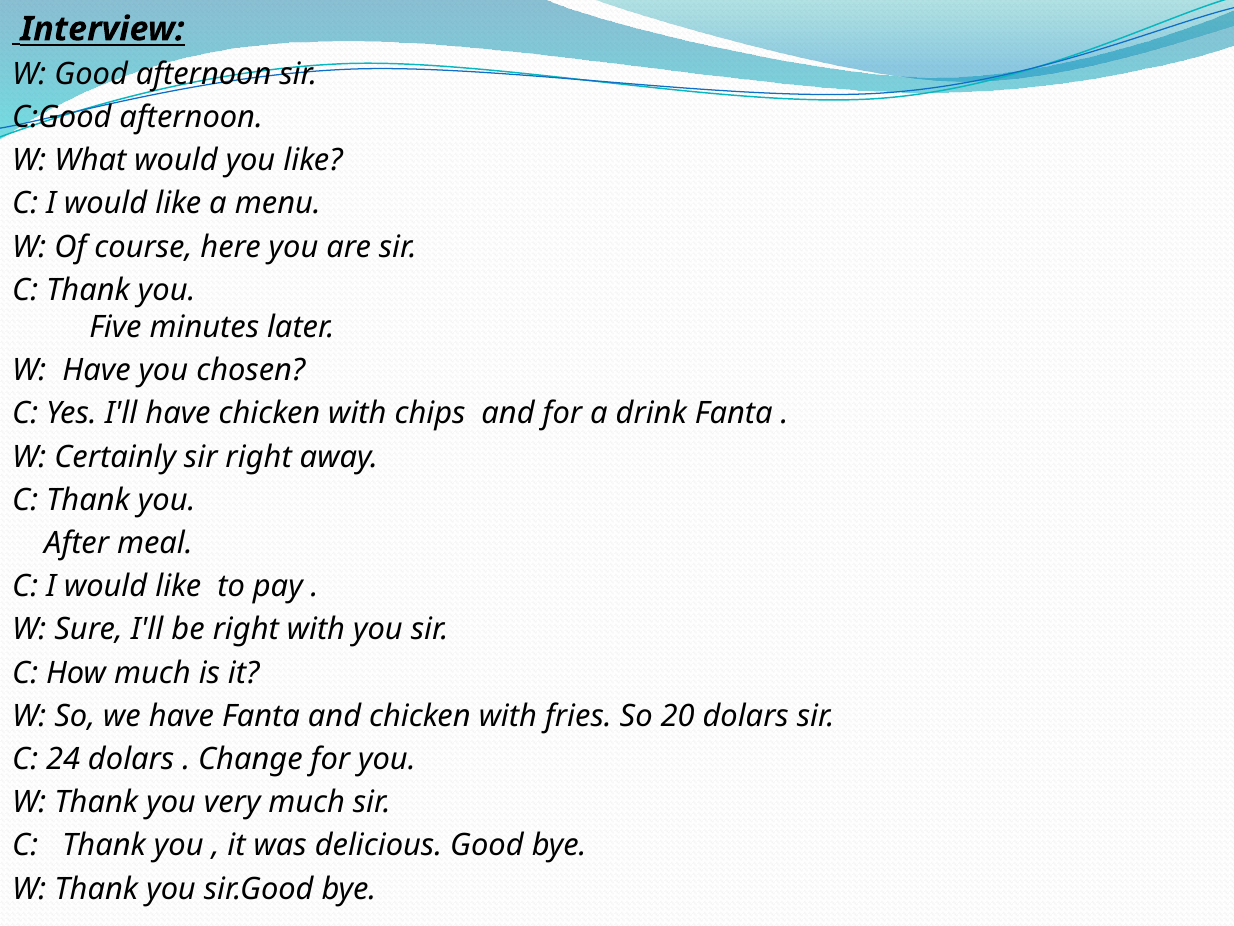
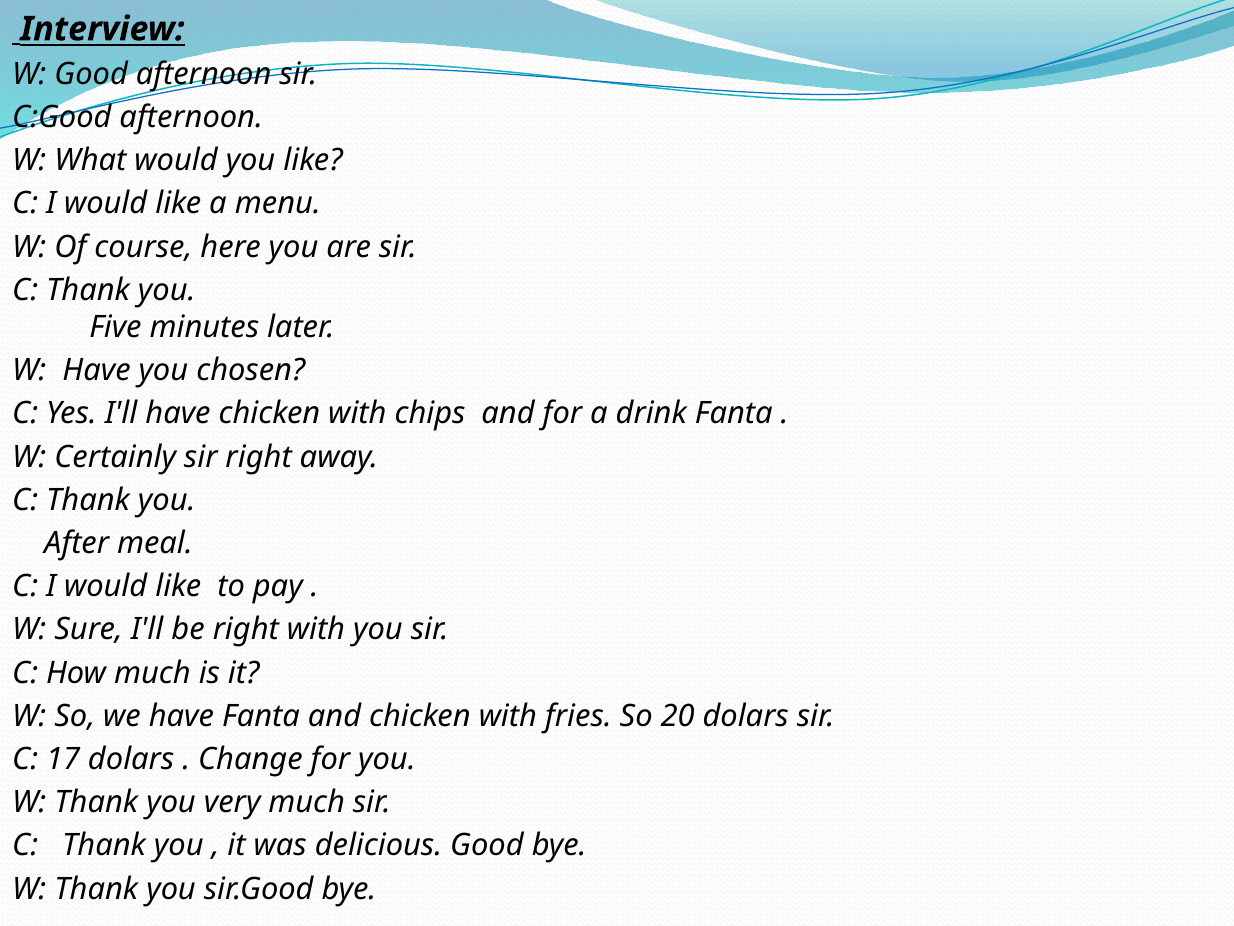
24: 24 -> 17
